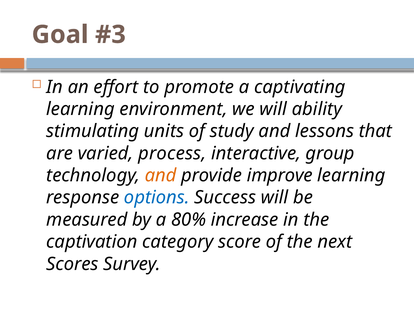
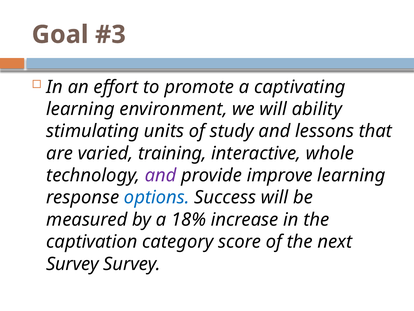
process: process -> training
group: group -> whole
and at (161, 175) colour: orange -> purple
80%: 80% -> 18%
Scores at (72, 264): Scores -> Survey
